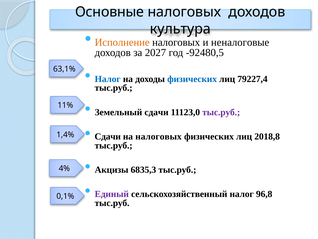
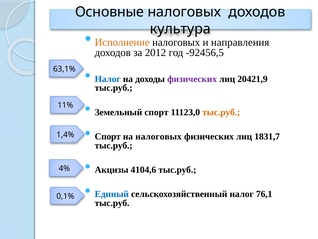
неналоговые: неналоговые -> направления
2027: 2027 -> 2012
-92480,5: -92480,5 -> -92456,5
физических at (192, 79) colour: blue -> purple
79227,4: 79227,4 -> 20421,9
Земельный сдачи: сдачи -> спорт
тыс.руб at (221, 112) colour: purple -> orange
Сдачи at (108, 136): Сдачи -> Спорт
2018,8: 2018,8 -> 1831,7
6835,3: 6835,3 -> 4104,6
Единый colour: purple -> blue
96,8: 96,8 -> 76,1
